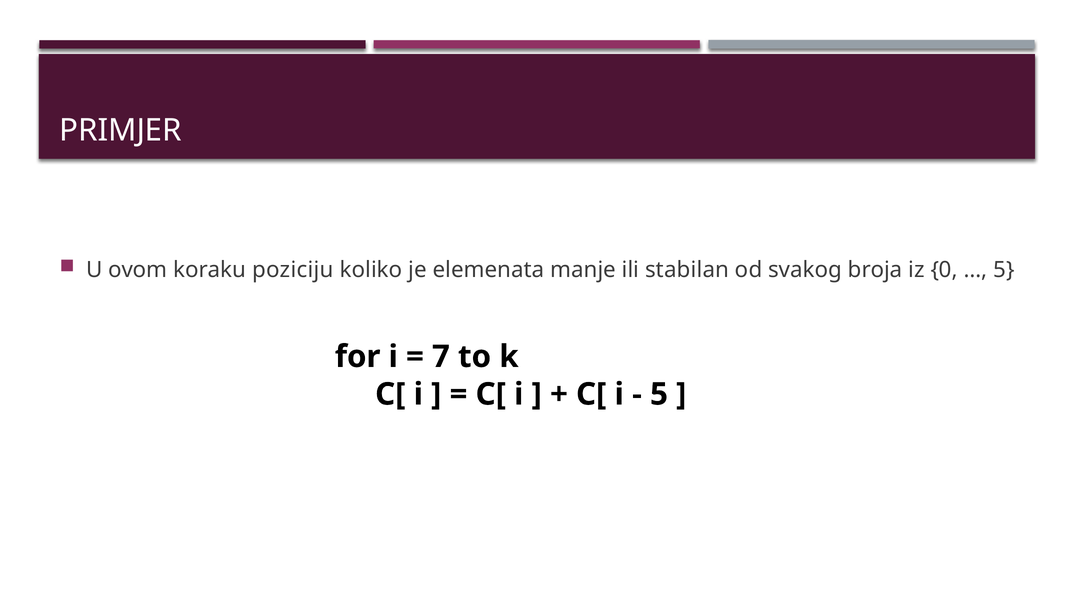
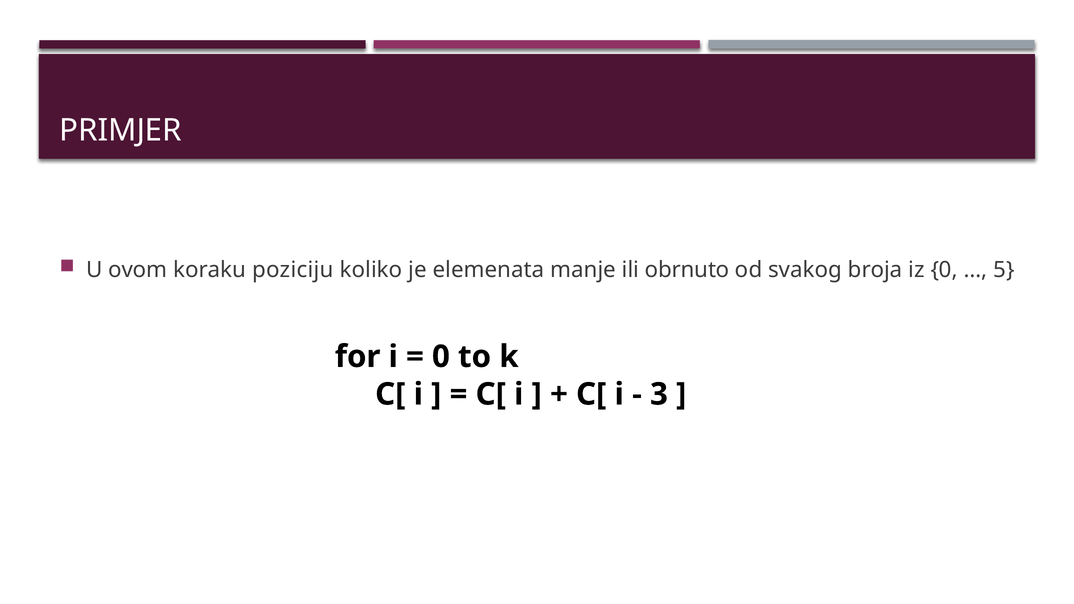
stabilan: stabilan -> obrnuto
7 at (441, 357): 7 -> 0
5 at (659, 394): 5 -> 3
